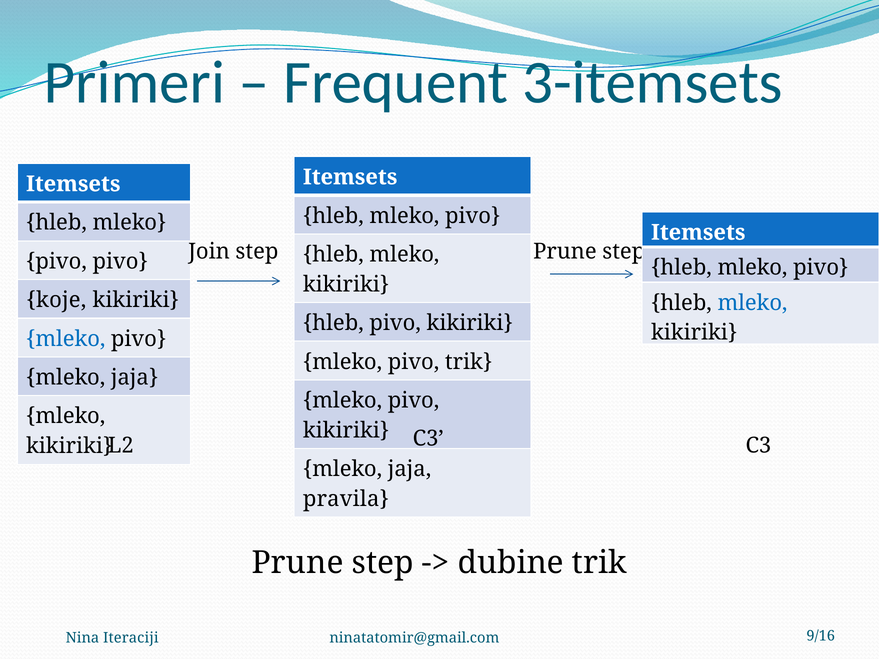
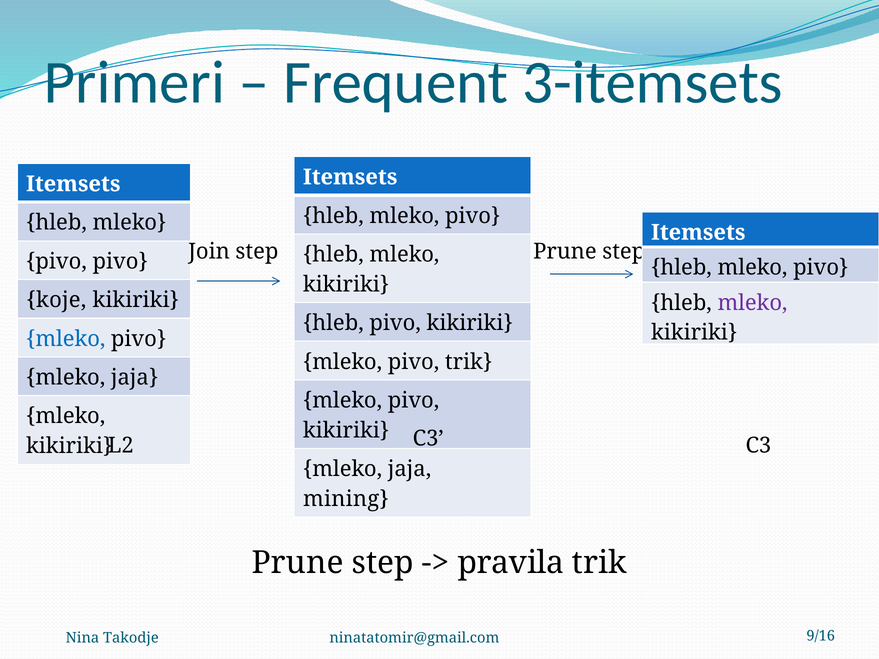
mleko at (753, 303) colour: blue -> purple
pravila: pravila -> mining
dubine: dubine -> pravila
Iteraciji: Iteraciji -> Takodje
